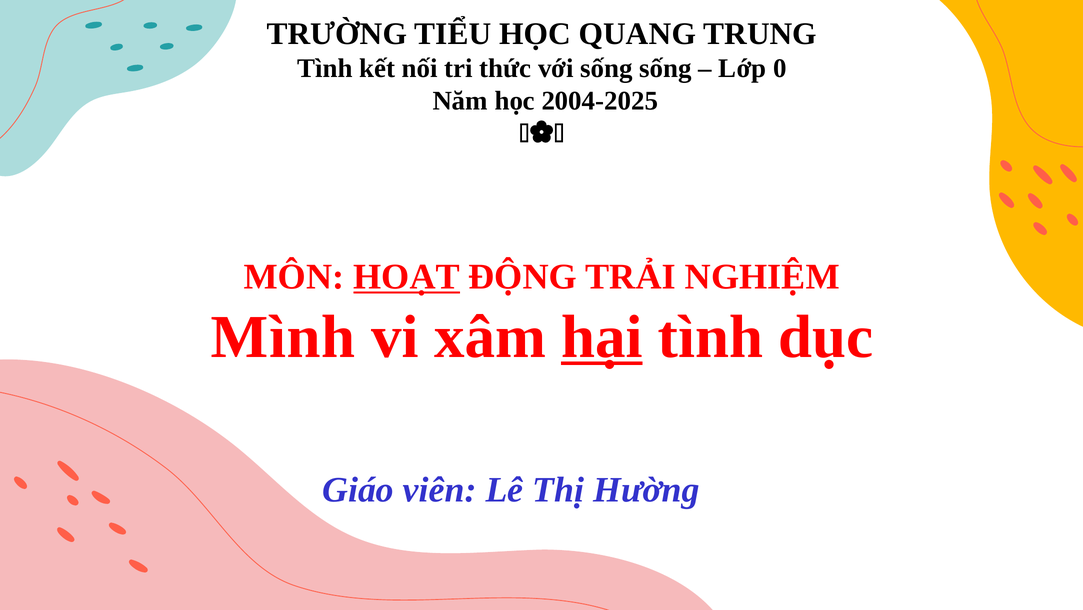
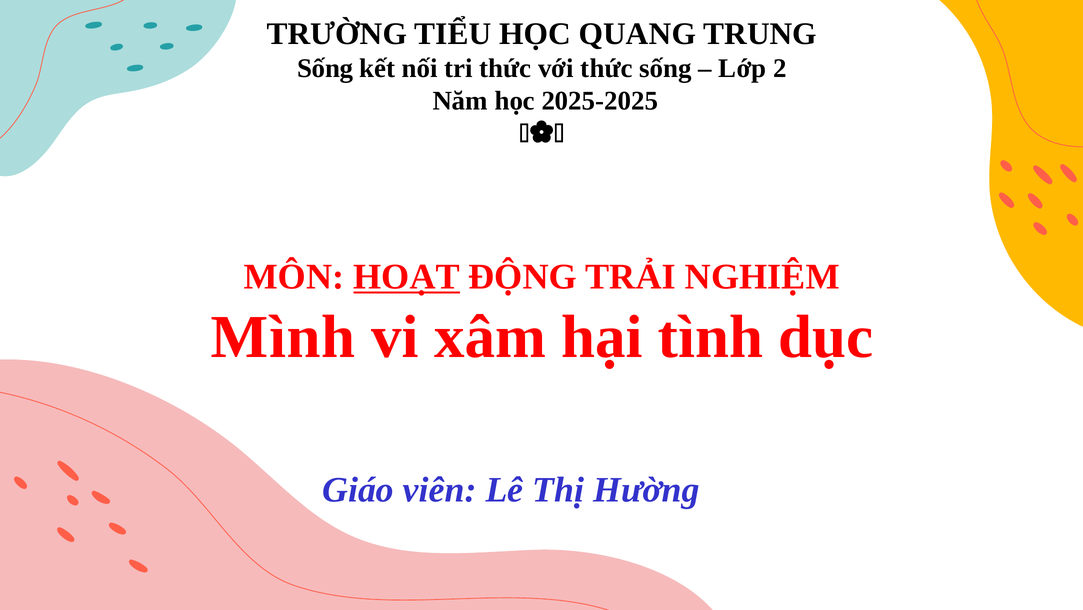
Tình at (325, 68): Tình -> Sống
với sống: sống -> thức
0: 0 -> 2
2004-2025: 2004-2025 -> 2025-2025
hại underline: present -> none
